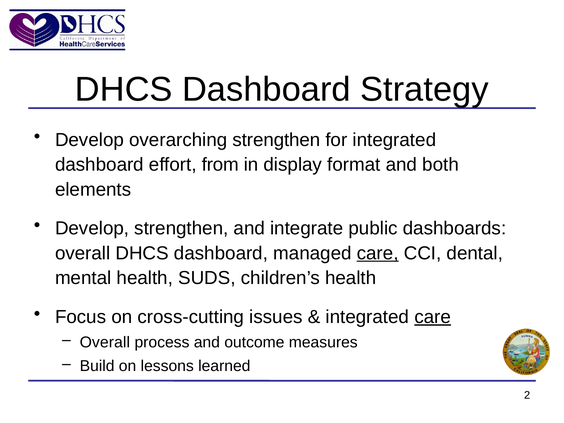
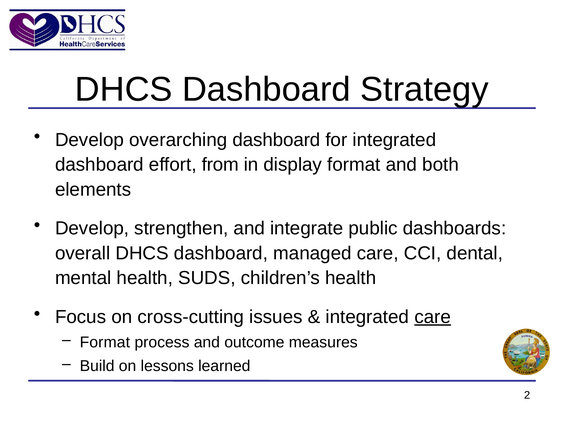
overarching strengthen: strengthen -> dashboard
care at (378, 253) underline: present -> none
Overall at (105, 342): Overall -> Format
